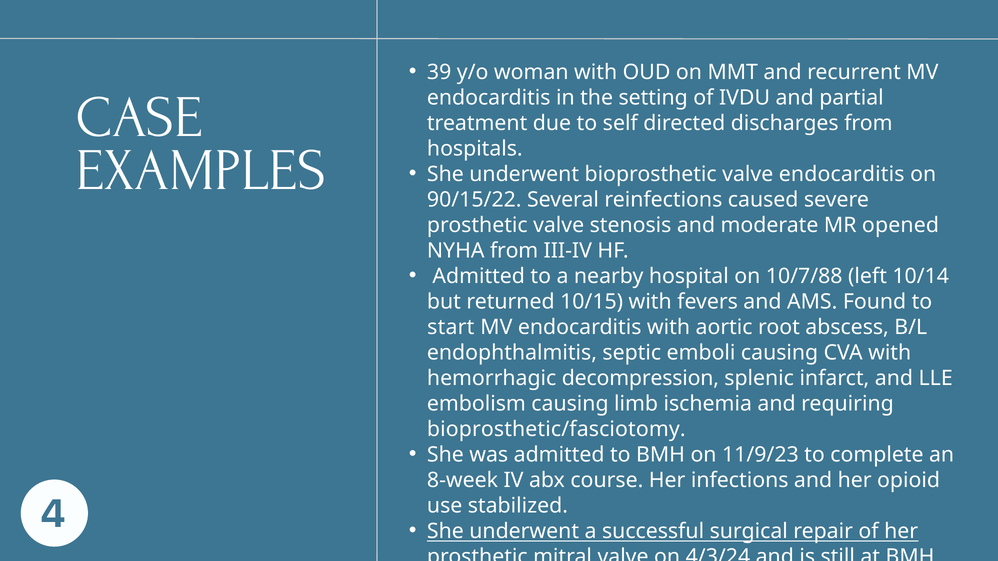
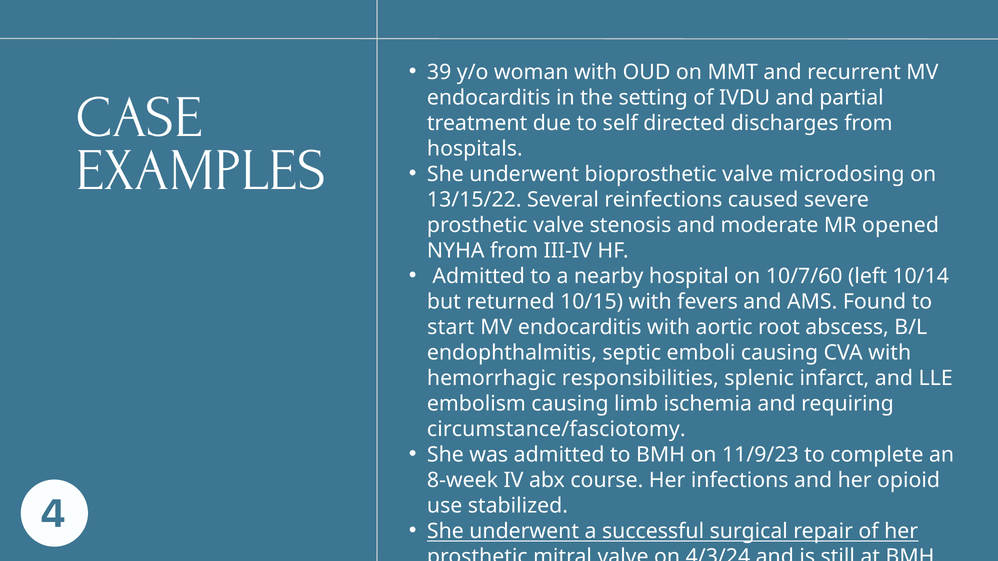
valve endocarditis: endocarditis -> microdosing
90/15/22: 90/15/22 -> 13/15/22
10/7/88: 10/7/88 -> 10/7/60
decompression: decompression -> responsibilities
bioprosthetic/fasciotomy: bioprosthetic/fasciotomy -> circumstance/fasciotomy
